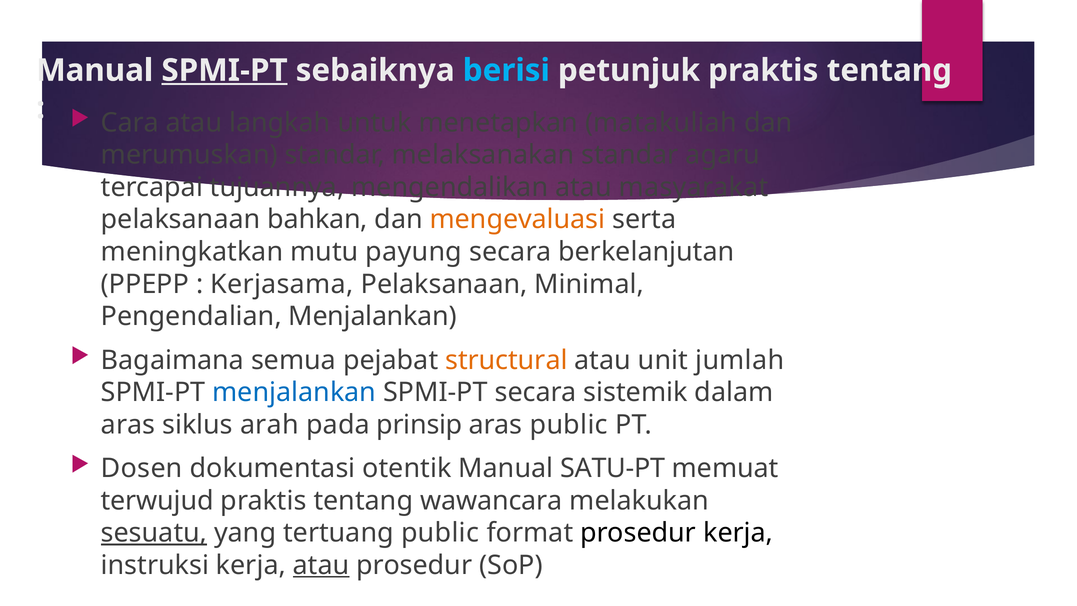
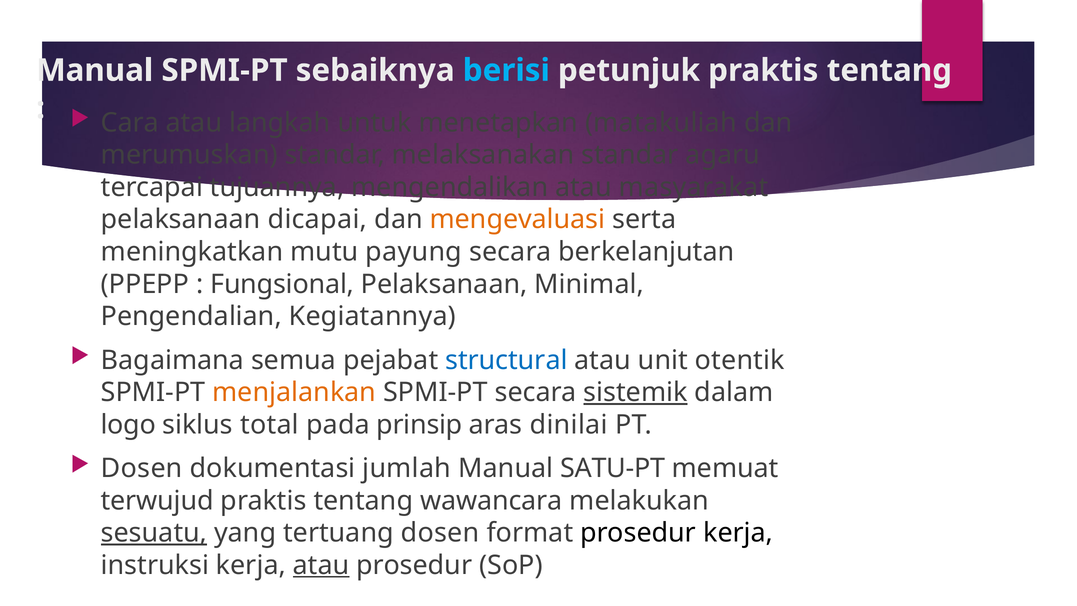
SPMI-PT at (224, 70) underline: present -> none
bahkan: bahkan -> dicapai
Kerjasama: Kerjasama -> Fungsional
Pengendalian Menjalankan: Menjalankan -> Kegiatannya
structural colour: orange -> blue
jumlah: jumlah -> otentik
menjalankan at (294, 392) colour: blue -> orange
sistemik underline: none -> present
aras at (128, 425): aras -> logo
arah: arah -> total
aras public: public -> dinilai
otentik: otentik -> jumlah
tertuang public: public -> dosen
